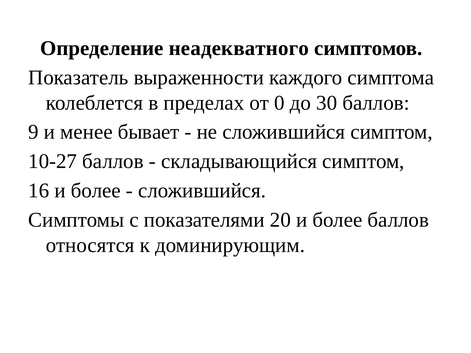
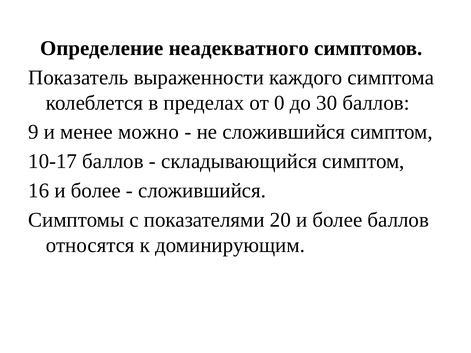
бывает: бывает -> можно
10-27: 10-27 -> 10-17
